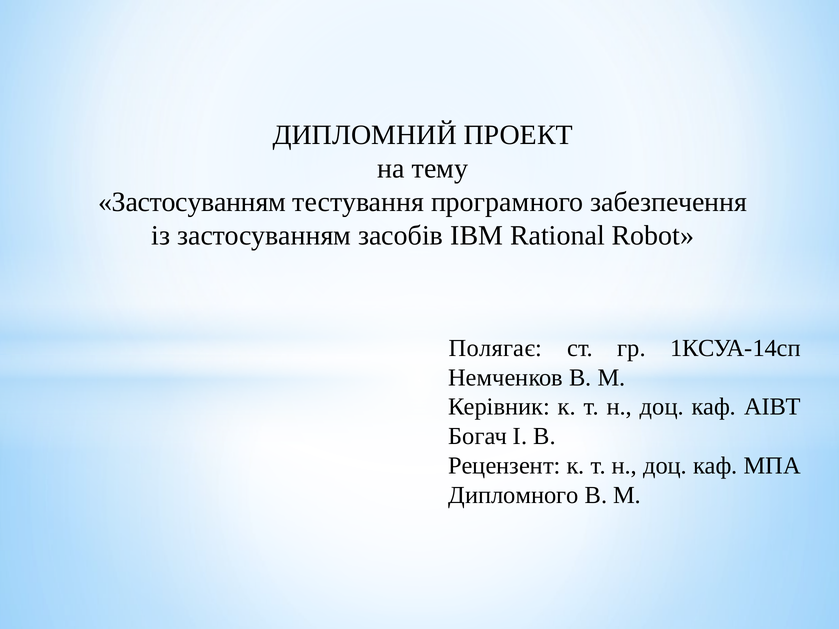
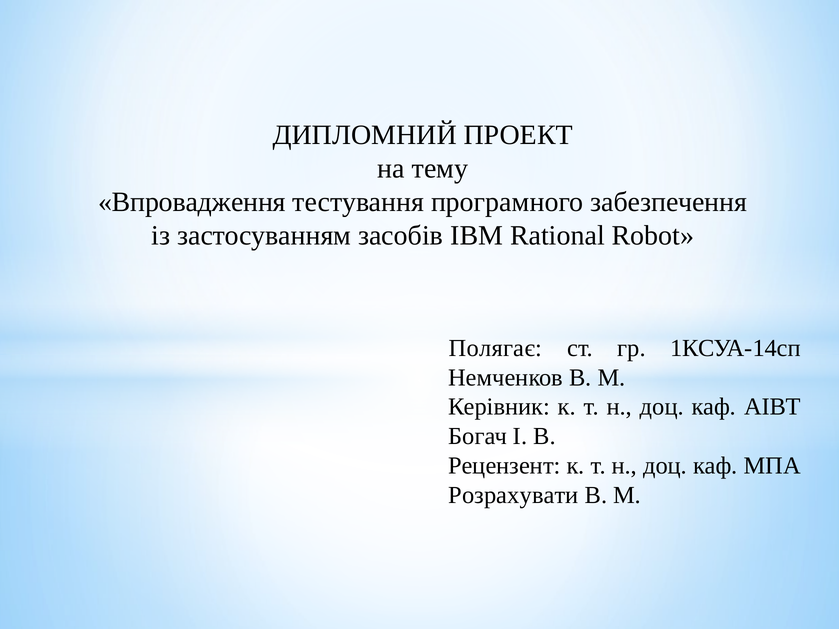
Застосуванням at (192, 202): Застосуванням -> Впровадження
Дипломного: Дипломного -> Розрахувати
